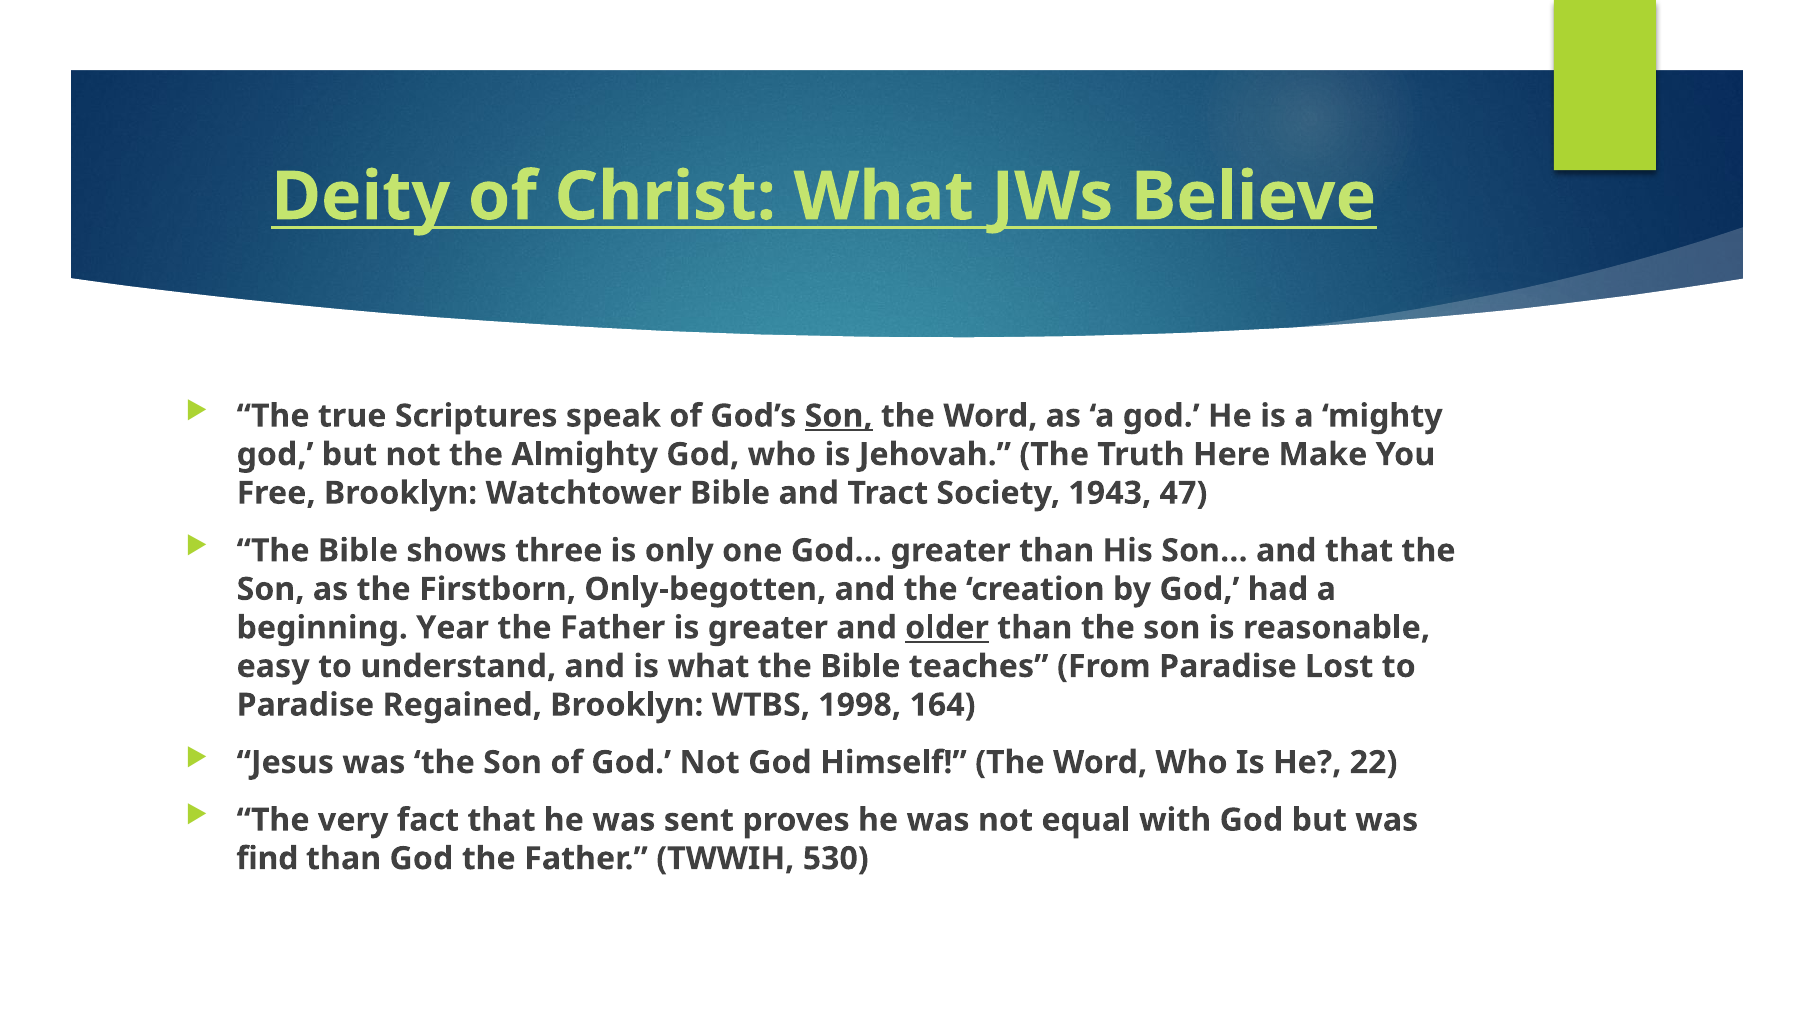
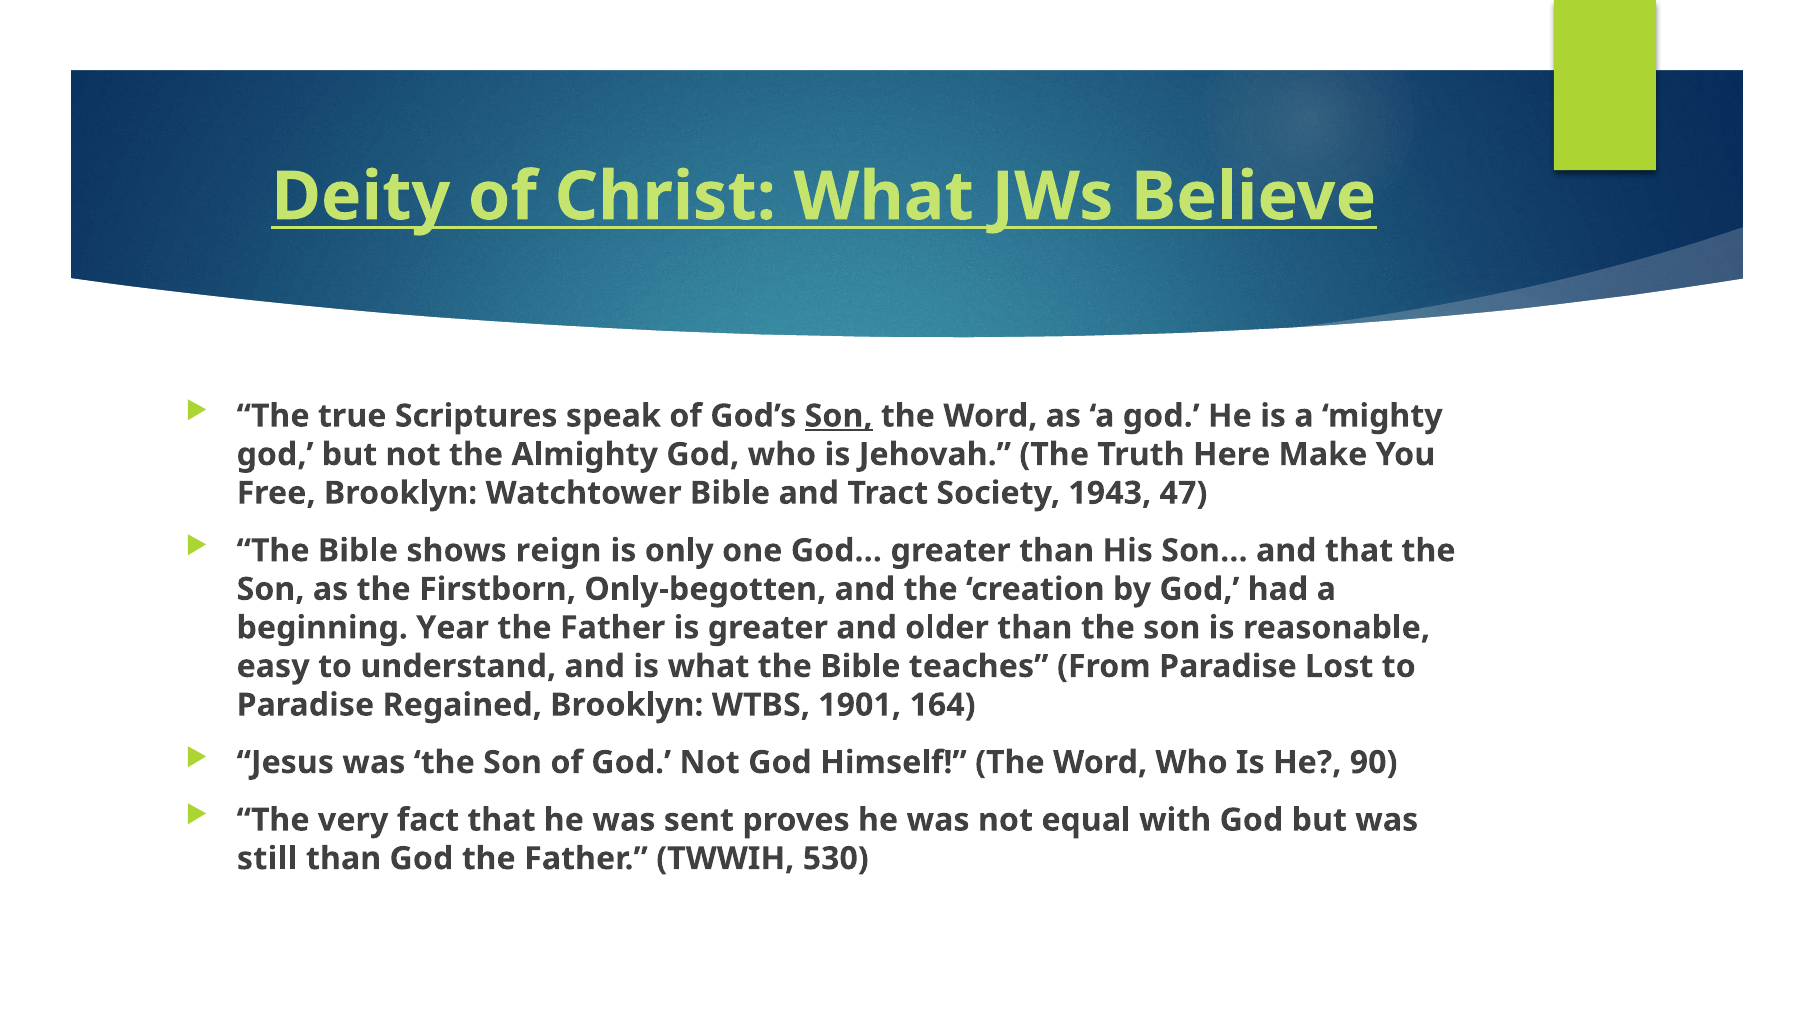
three: three -> reign
older underline: present -> none
1998: 1998 -> 1901
22: 22 -> 90
find: find -> still
